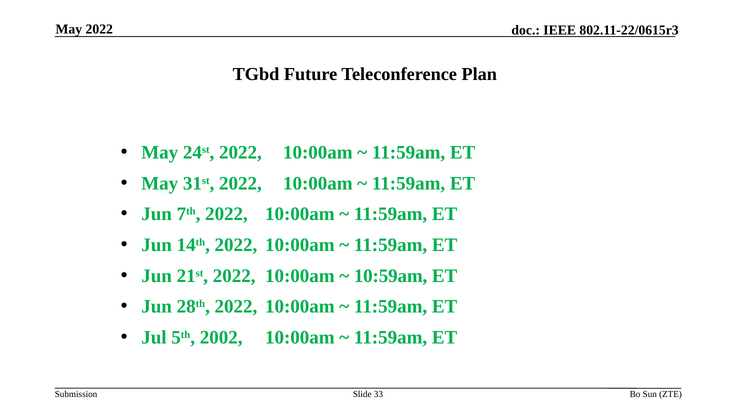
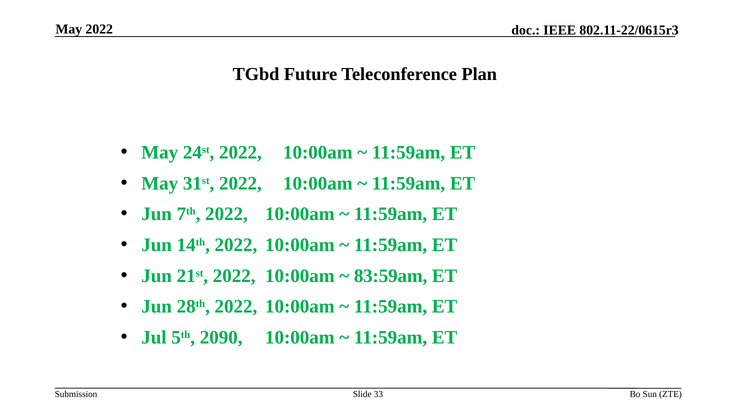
10:59am: 10:59am -> 83:59am
2002: 2002 -> 2090
